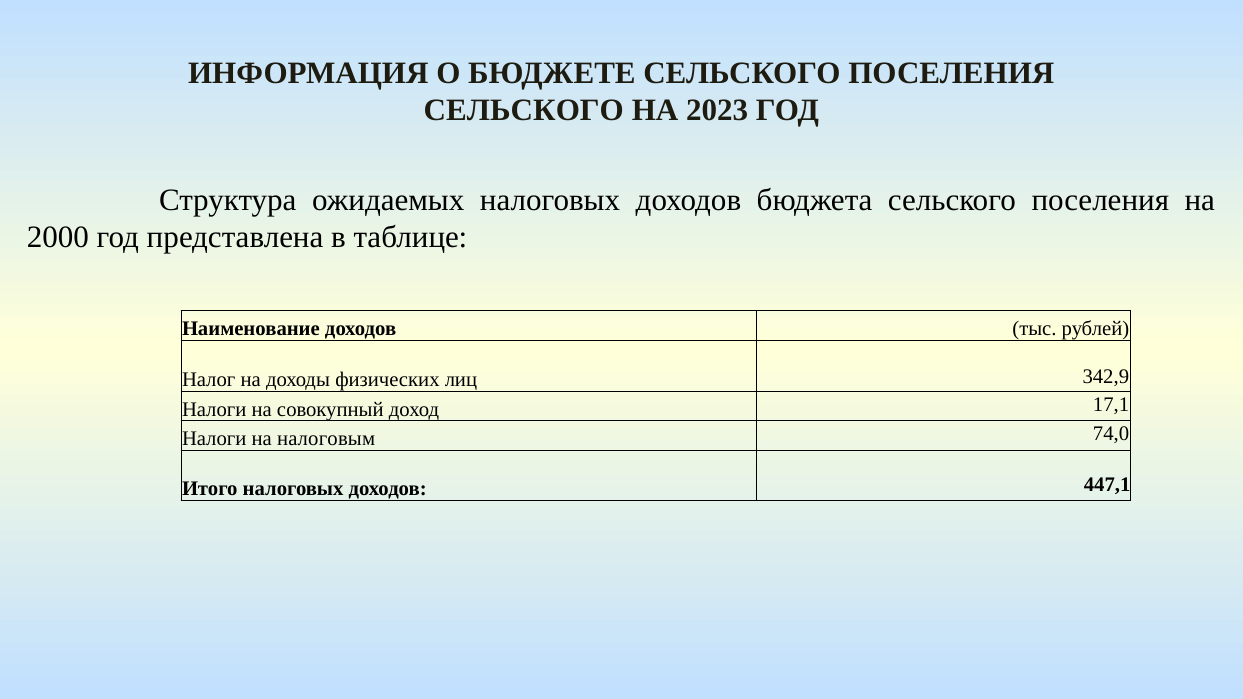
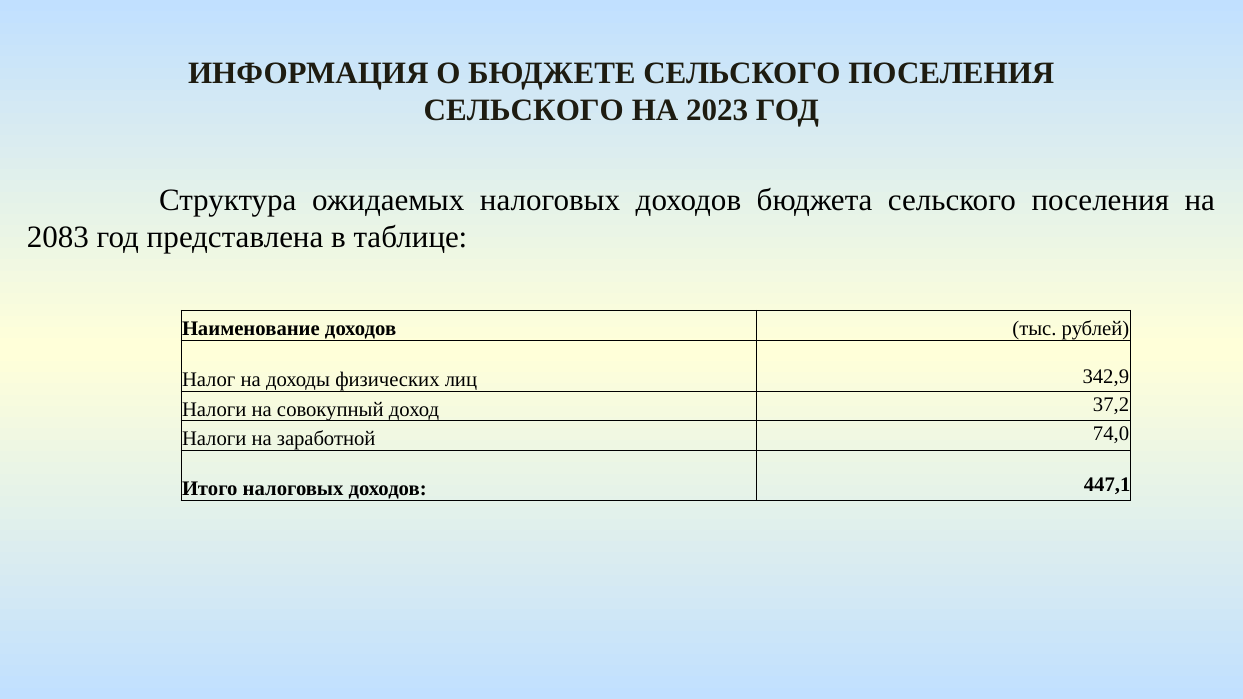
2000: 2000 -> 2083
17,1: 17,1 -> 37,2
налоговым: налоговым -> заработной
